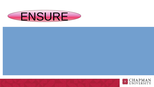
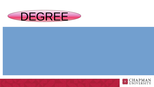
ENSURE: ENSURE -> DEGREE
